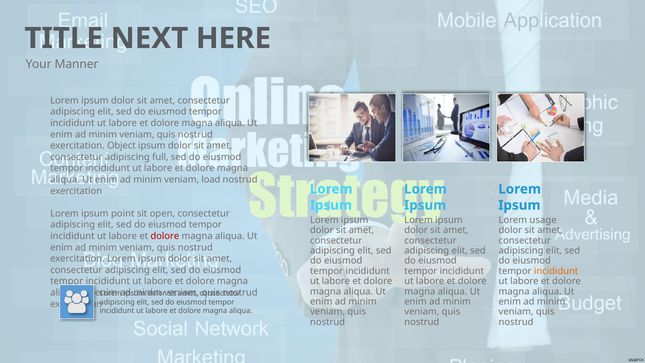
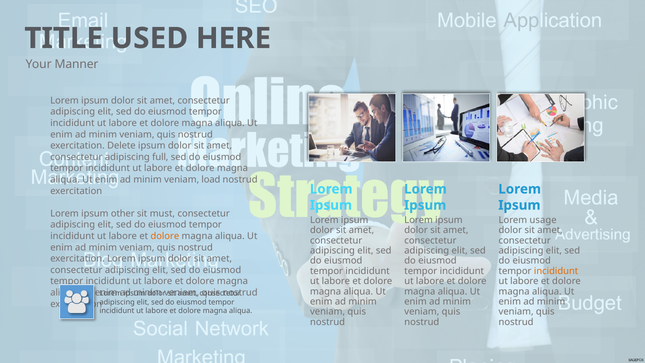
NEXT: NEXT -> USED
Object: Object -> Delete
point: point -> other
open: open -> must
dolore at (165, 236) colour: red -> orange
